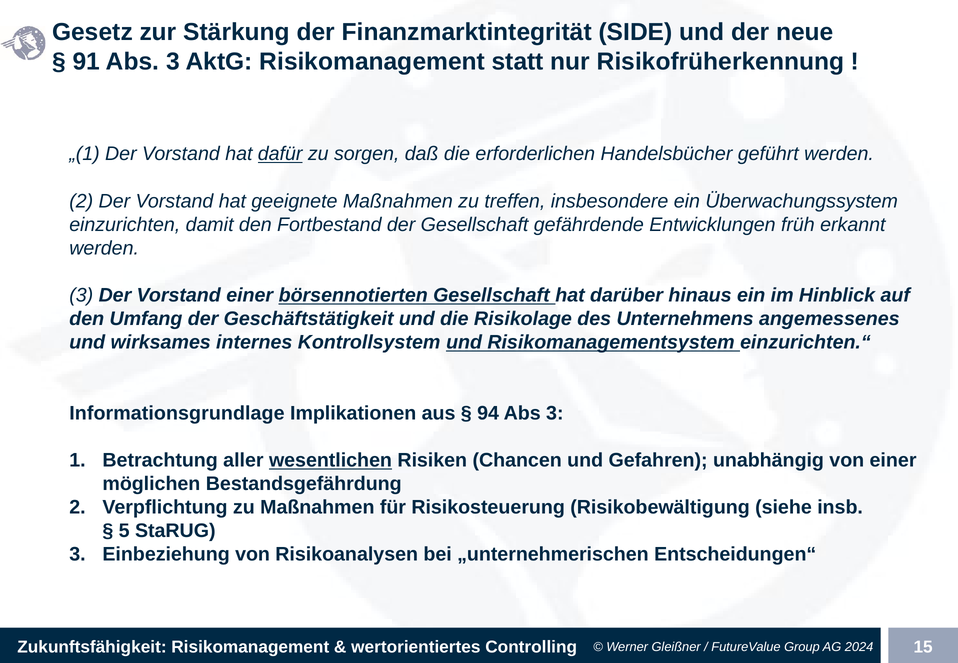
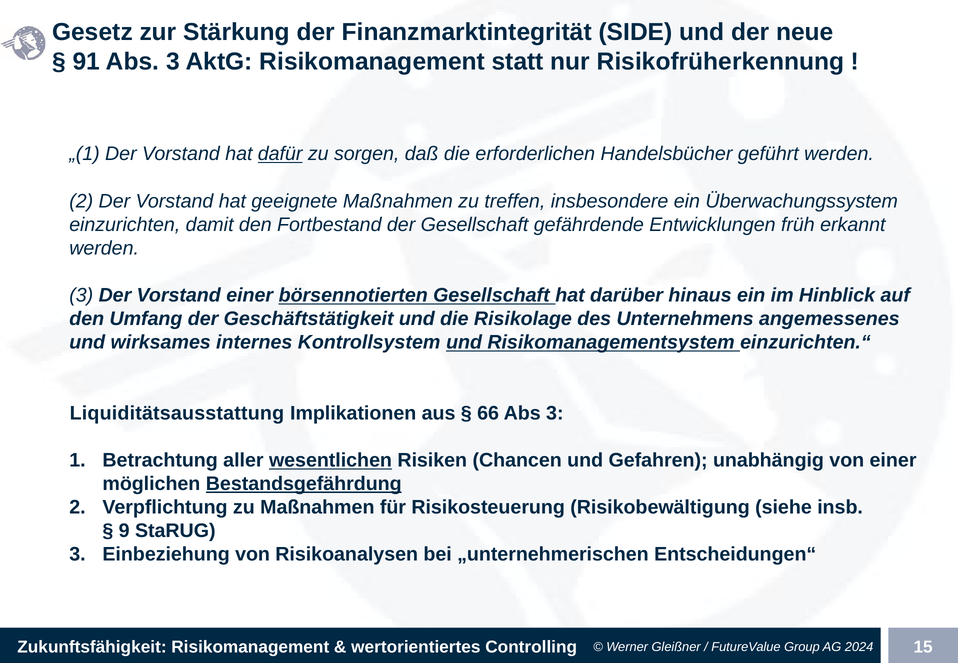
Informationsgrundlage: Informationsgrundlage -> Liquiditätsausstattung
94: 94 -> 66
Bestandsgefährdung underline: none -> present
5: 5 -> 9
